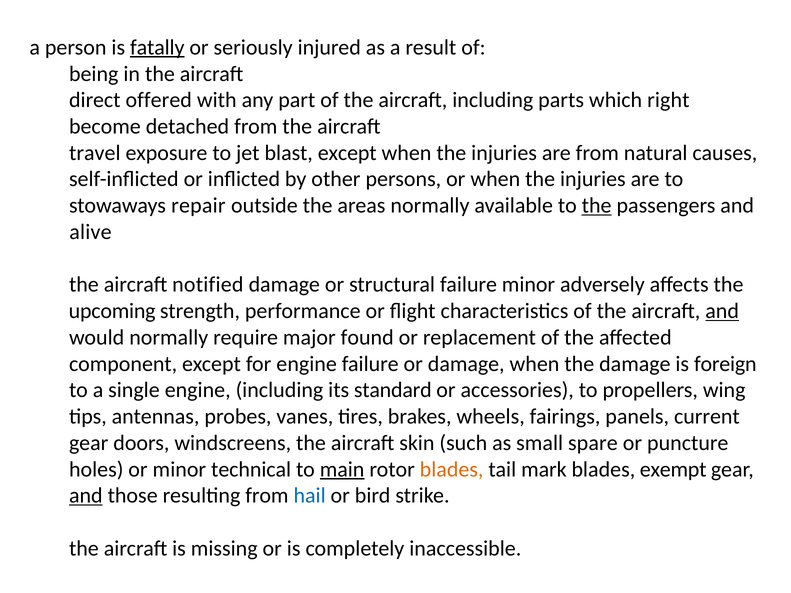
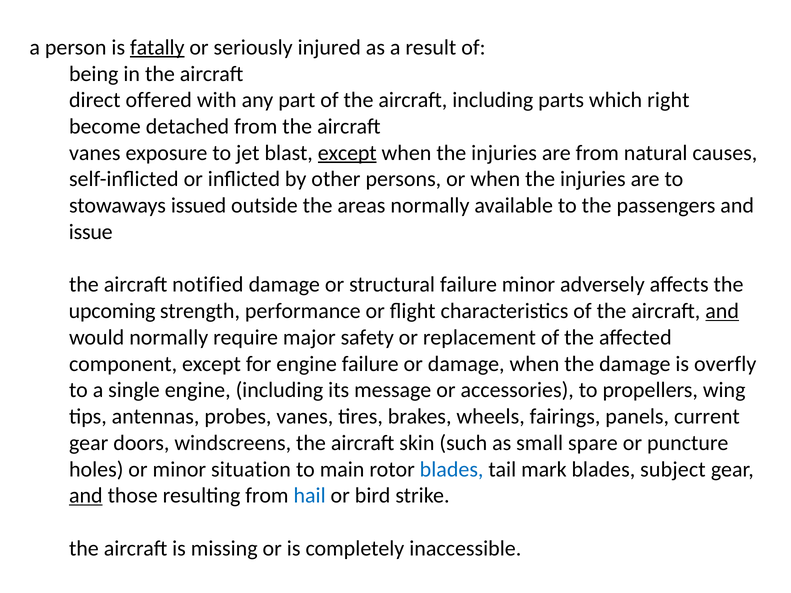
travel at (95, 153): travel -> vanes
except at (347, 153) underline: none -> present
repair: repair -> issued
the at (597, 206) underline: present -> none
alive: alive -> issue
found: found -> safety
foreign: foreign -> overfly
standard: standard -> message
technical: technical -> situation
main underline: present -> none
blades at (452, 469) colour: orange -> blue
exempt: exempt -> subject
